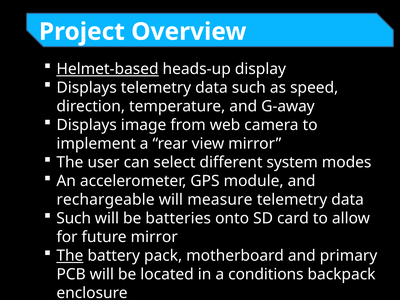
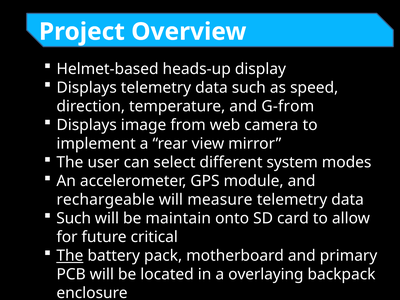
Helmet-based underline: present -> none
G-away: G-away -> G-from
batteries: batteries -> maintain
future mirror: mirror -> critical
conditions: conditions -> overlaying
